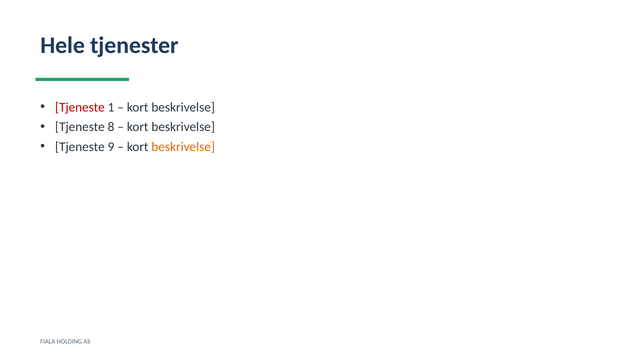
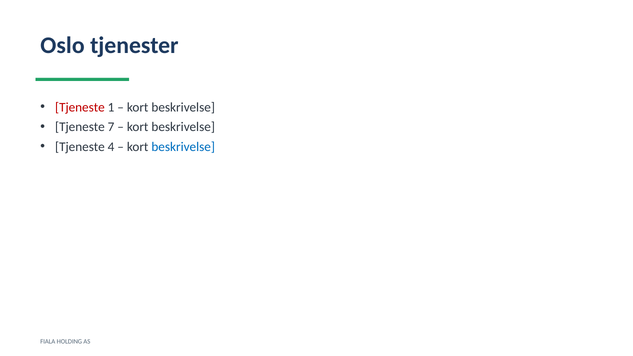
Hele: Hele -> Oslo
8: 8 -> 7
9: 9 -> 4
beskrivelse at (183, 147) colour: orange -> blue
